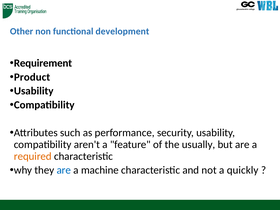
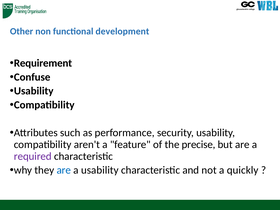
Product: Product -> Confuse
usually: usually -> precise
required colour: orange -> purple
a machine: machine -> usability
